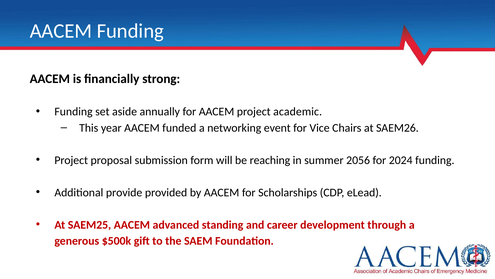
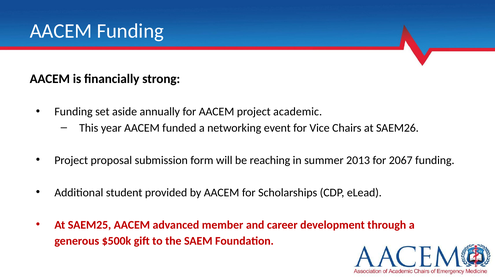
2056: 2056 -> 2013
2024: 2024 -> 2067
provide: provide -> student
standing: standing -> member
